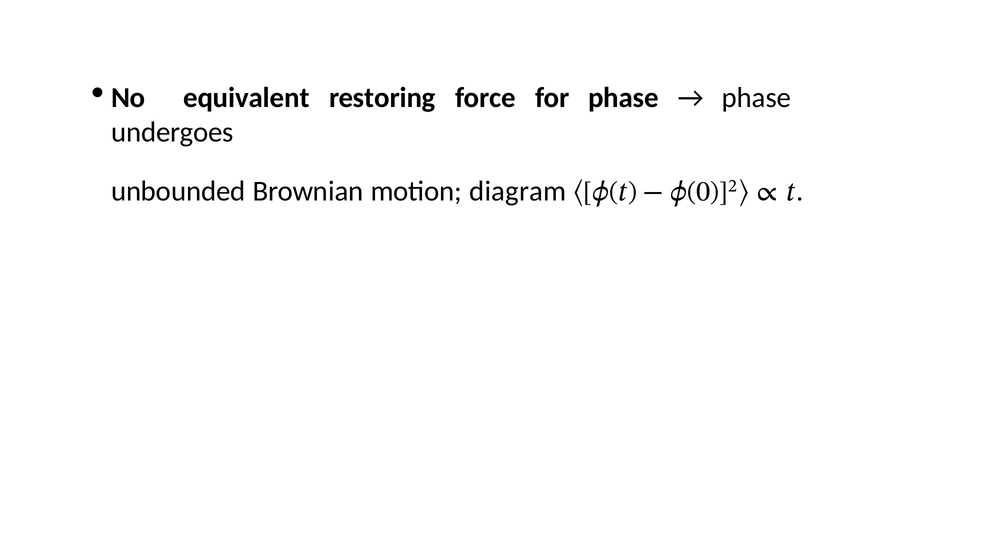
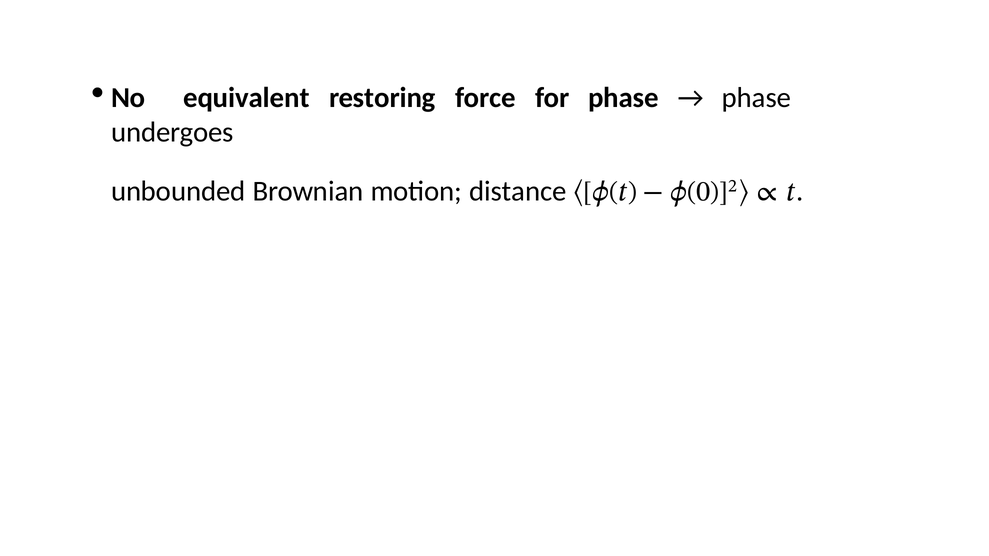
diagram: diagram -> distance
